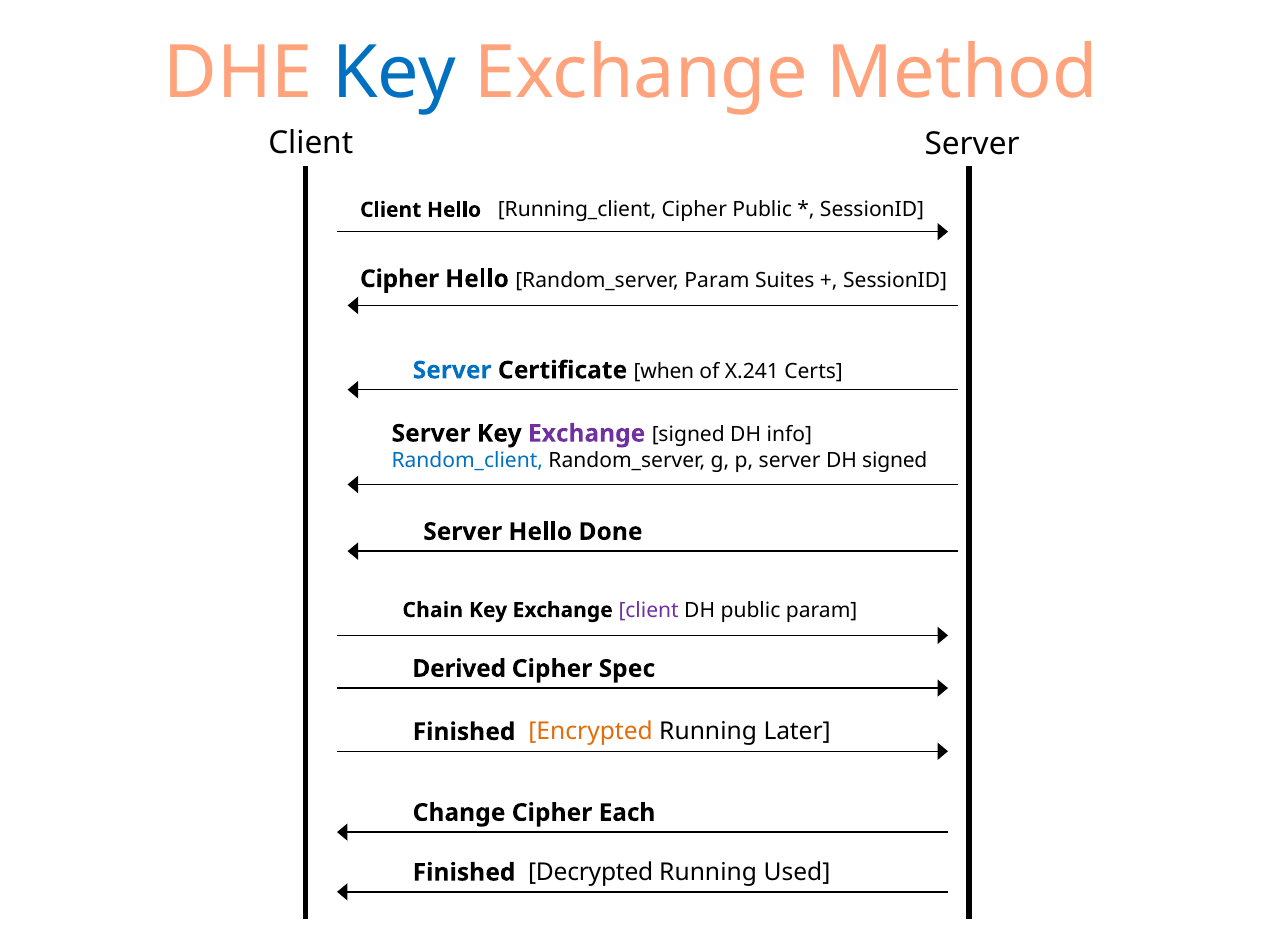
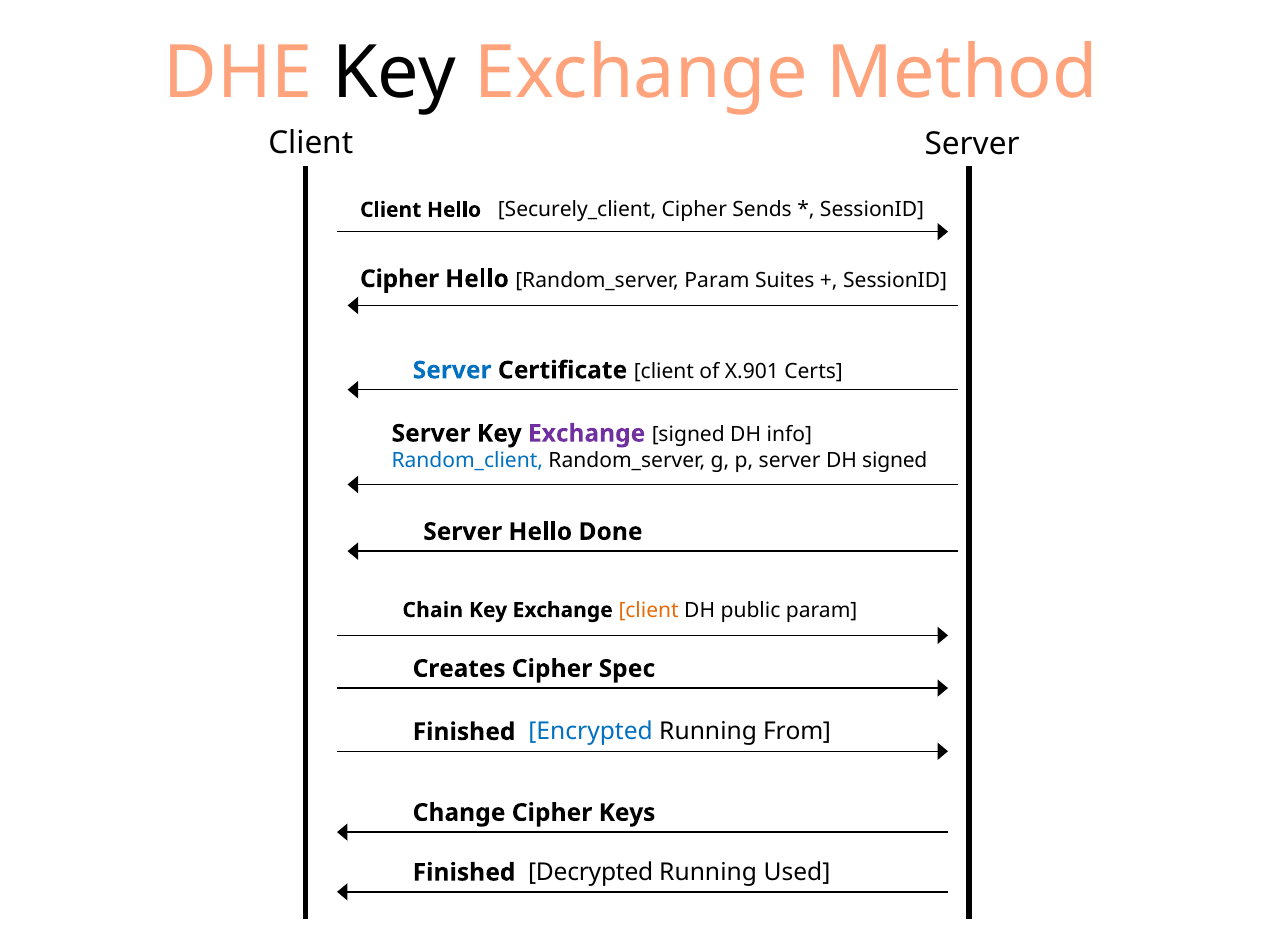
Key at (394, 73) colour: blue -> black
Running_client: Running_client -> Securely_client
Cipher Public: Public -> Sends
Certificate when: when -> client
X.241: X.241 -> X.901
client at (649, 610) colour: purple -> orange
Derived: Derived -> Creates
Encrypted colour: orange -> blue
Later: Later -> From
Each: Each -> Keys
